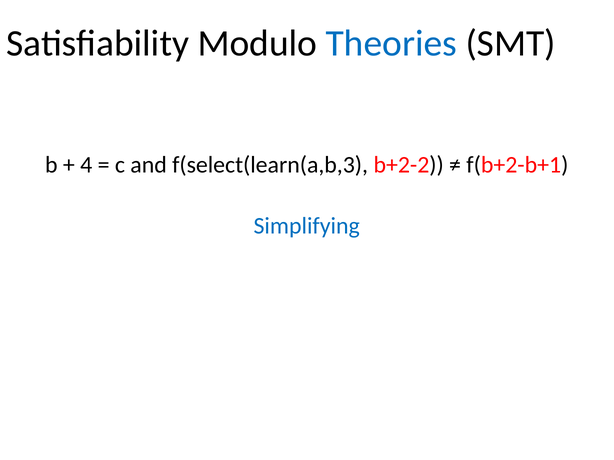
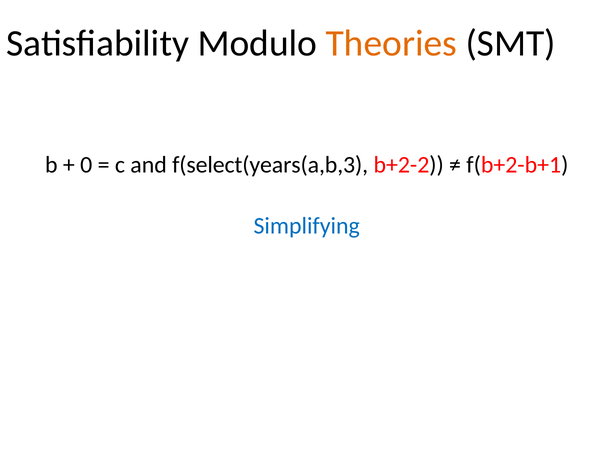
Theories colour: blue -> orange
4: 4 -> 0
f(select(learn(a,b,3: f(select(learn(a,b,3 -> f(select(years(a,b,3
